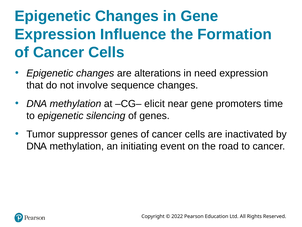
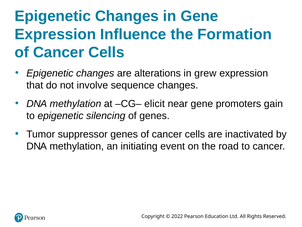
need: need -> grew
time: time -> gain
